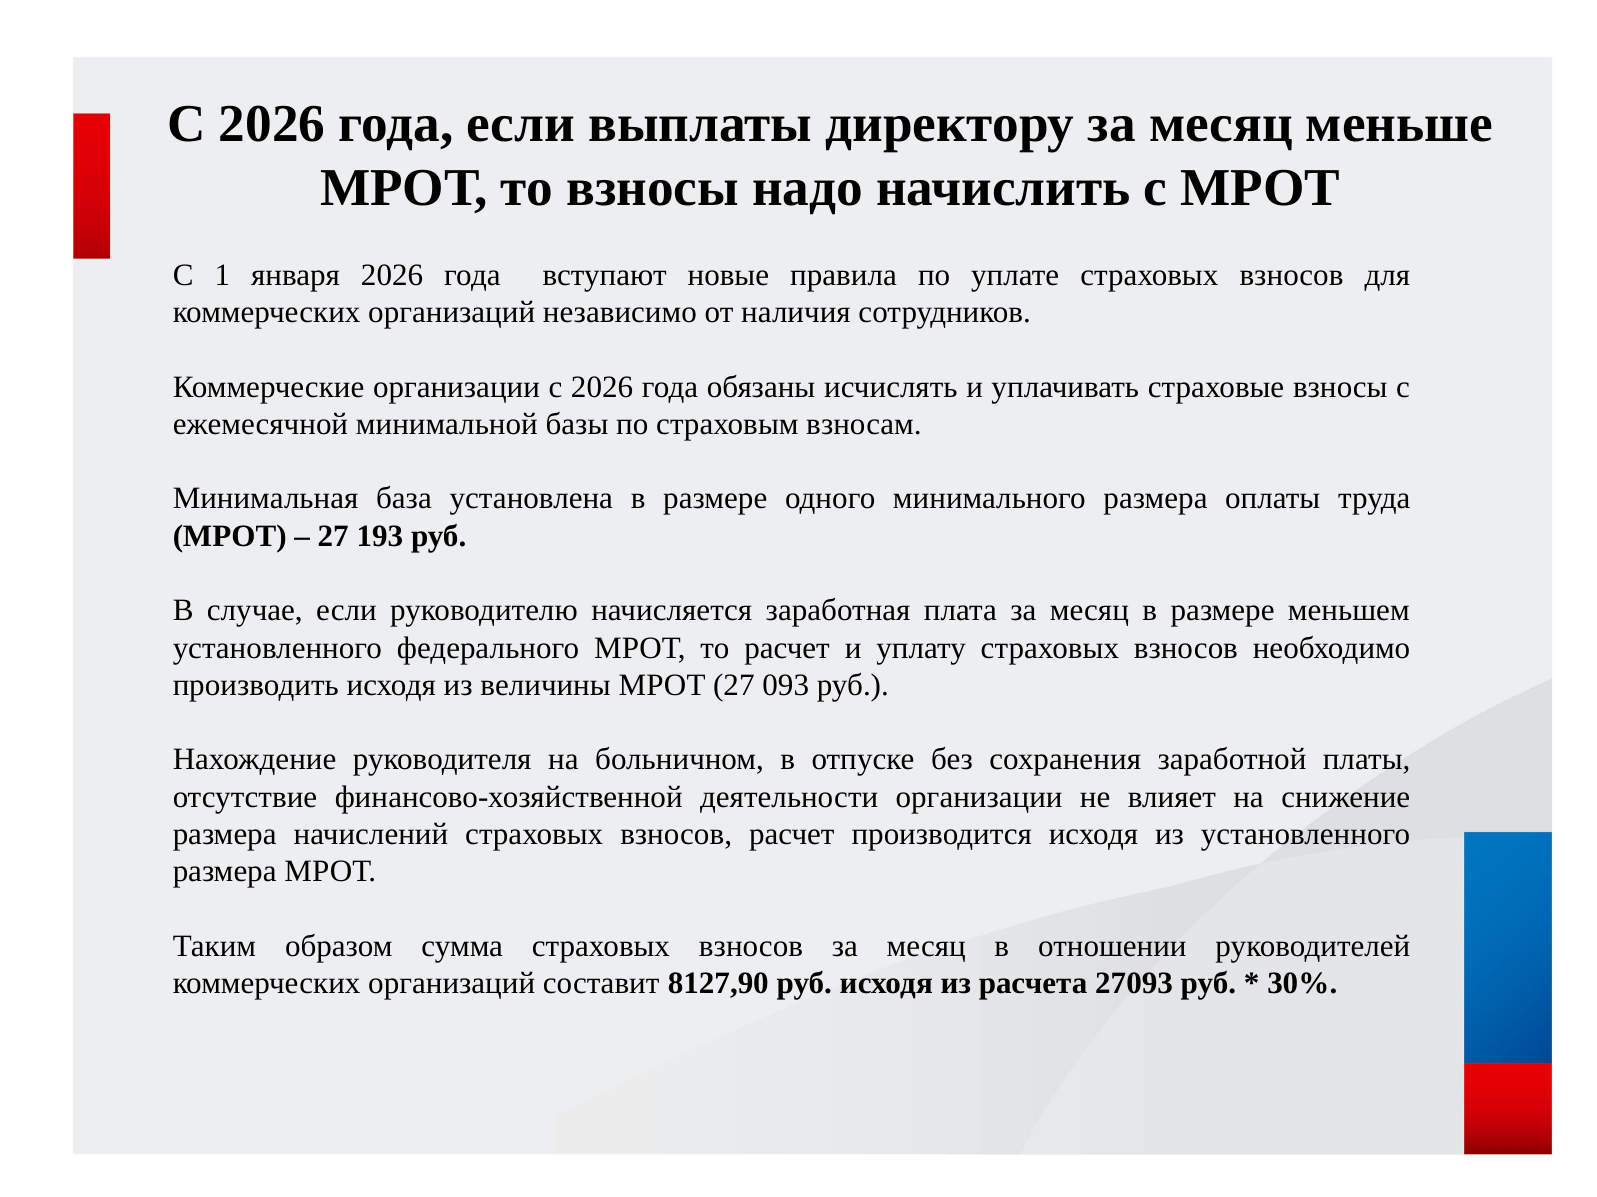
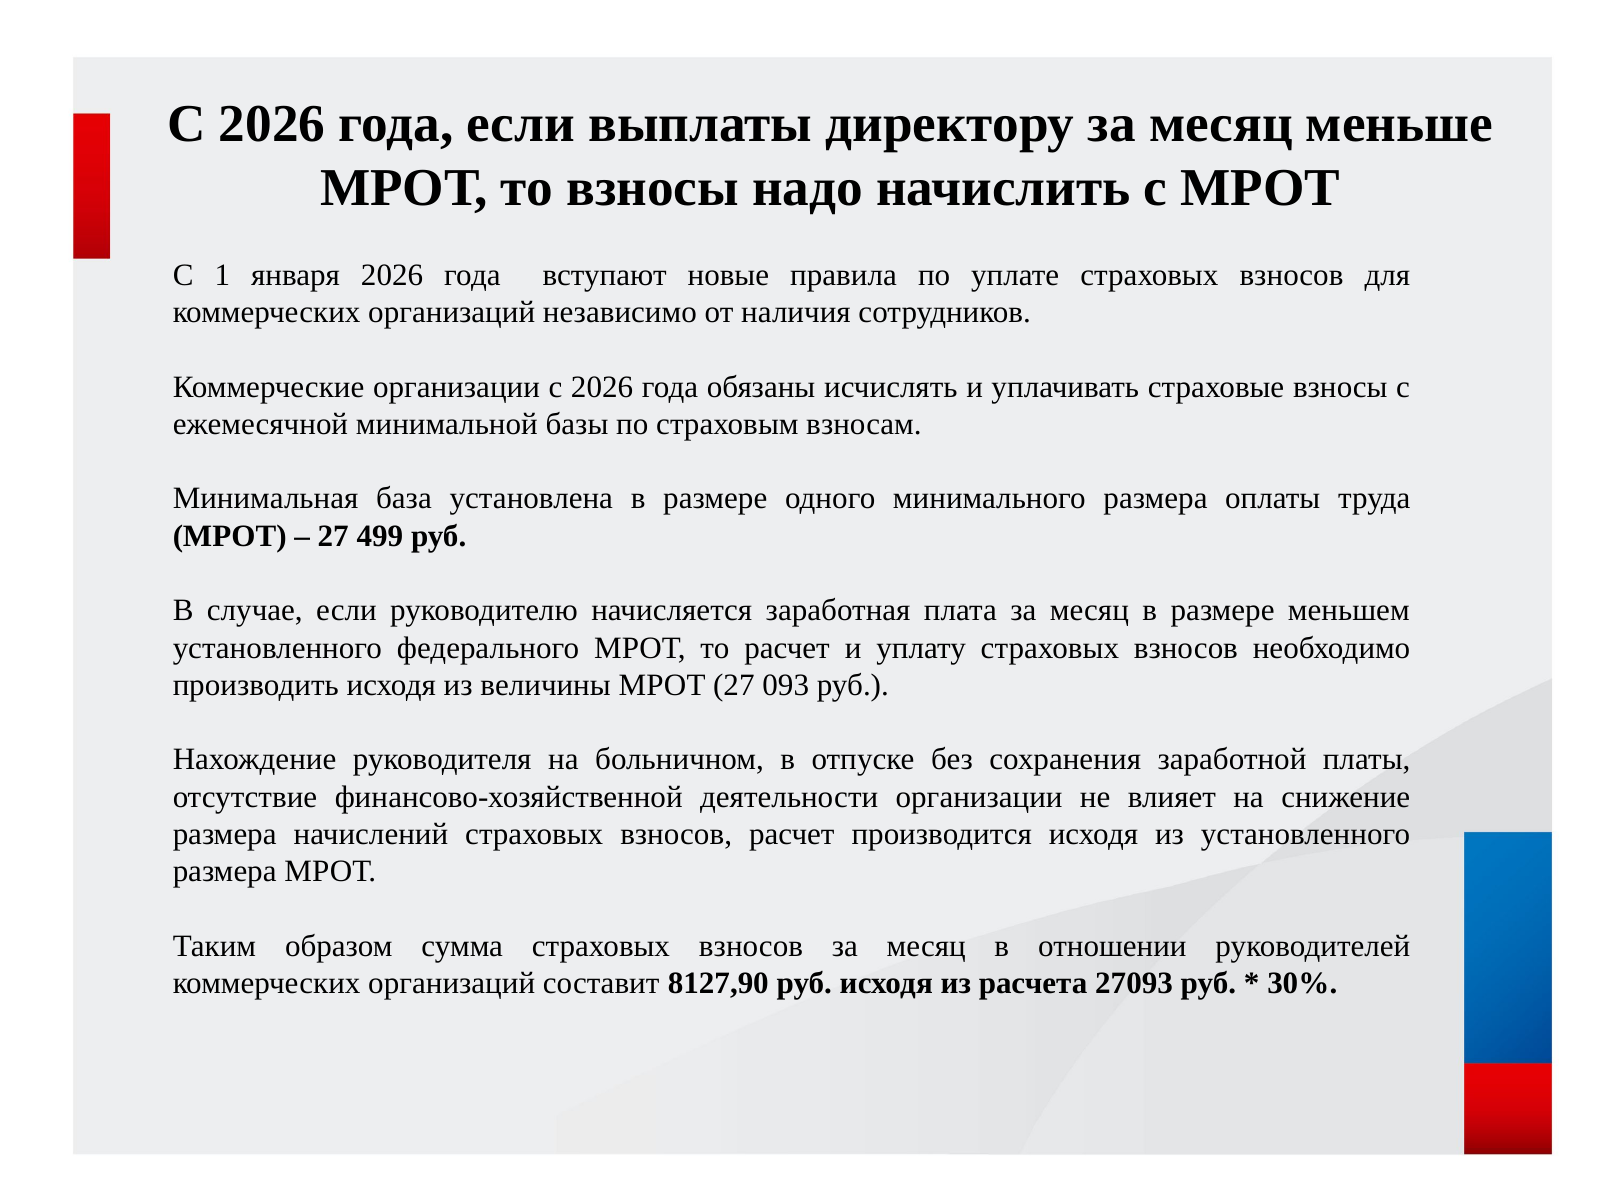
193: 193 -> 499
